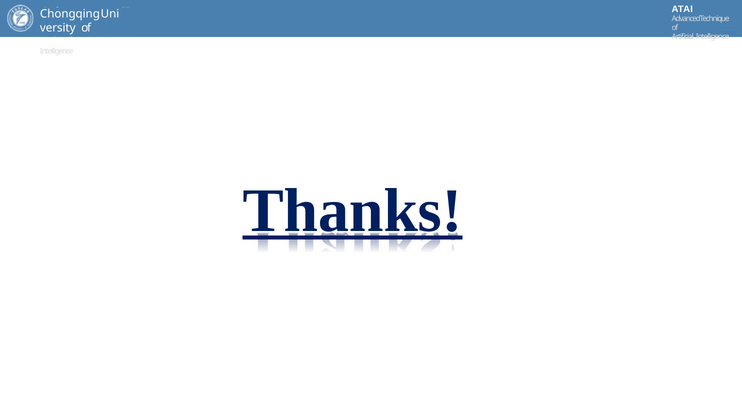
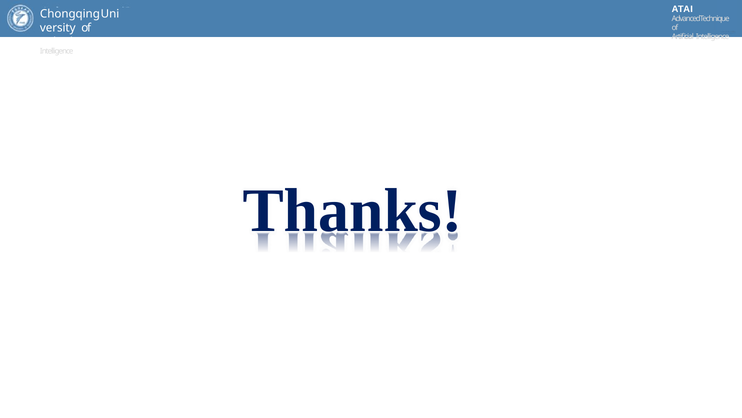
Thanks underline: present -> none
